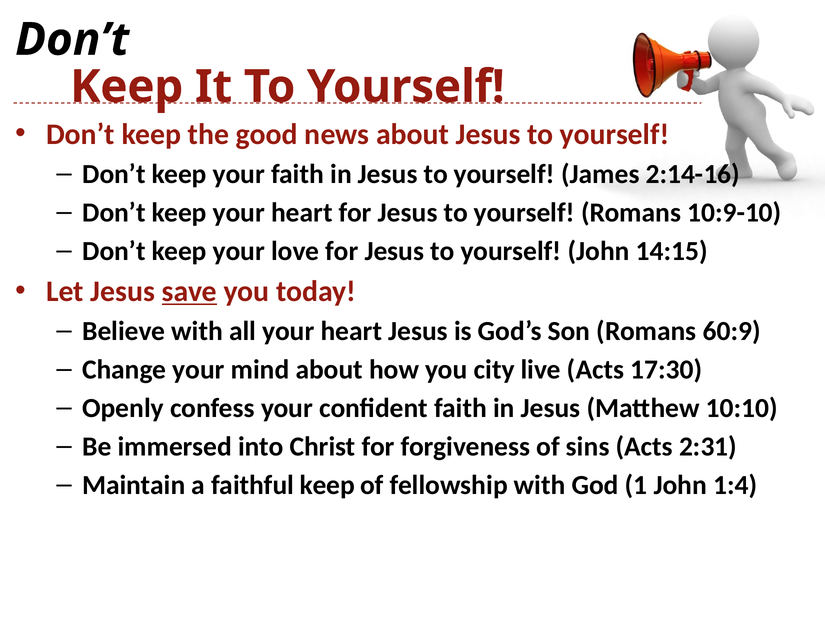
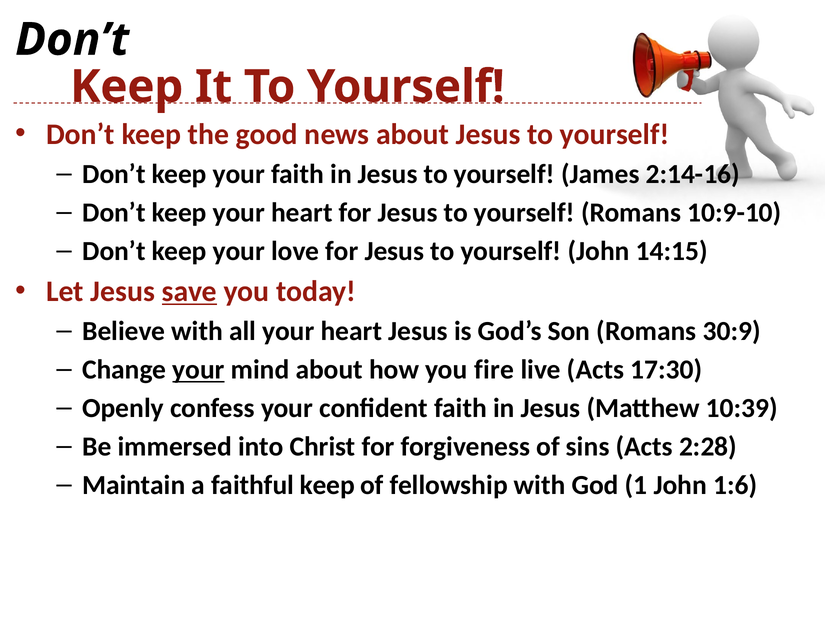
60:9: 60:9 -> 30:9
your at (199, 370) underline: none -> present
city: city -> fire
10:10: 10:10 -> 10:39
2:31: 2:31 -> 2:28
1:4: 1:4 -> 1:6
